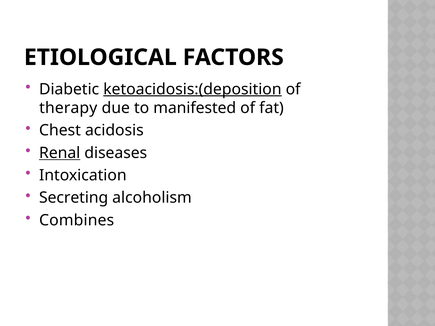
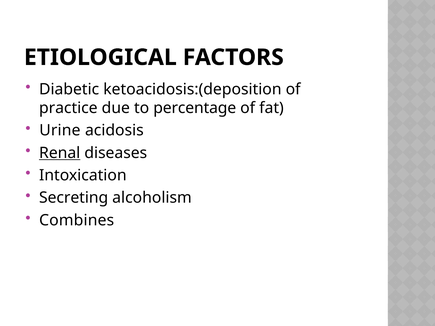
ketoacidosis:(deposition underline: present -> none
therapy: therapy -> practice
manifested: manifested -> percentage
Chest: Chest -> Urine
